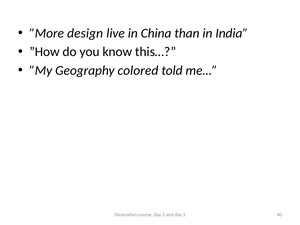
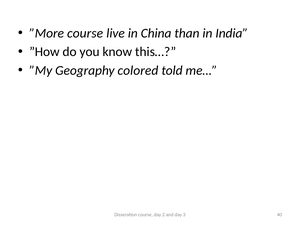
”More design: design -> course
